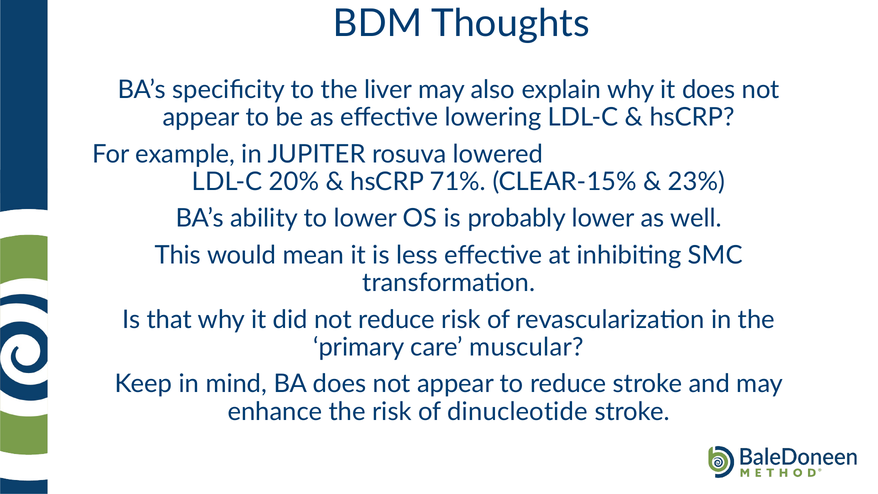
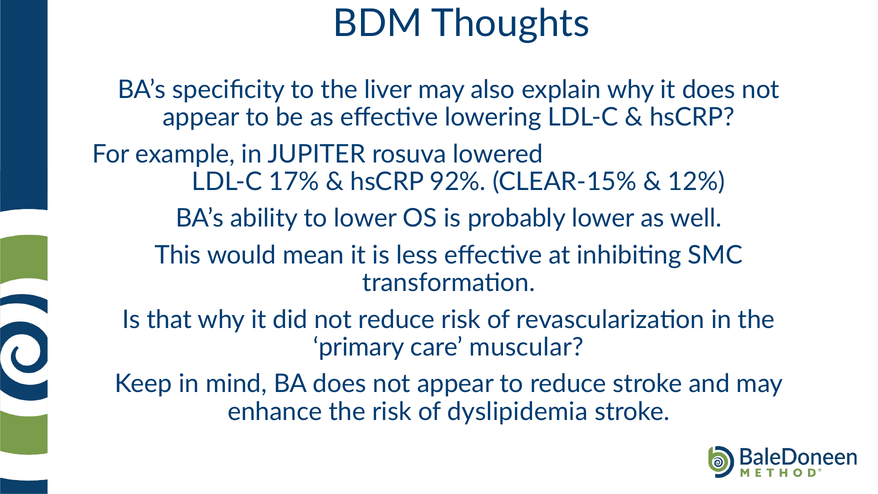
20%: 20% -> 17%
71%: 71% -> 92%
23%: 23% -> 12%
dinucleotide: dinucleotide -> dyslipidemia
